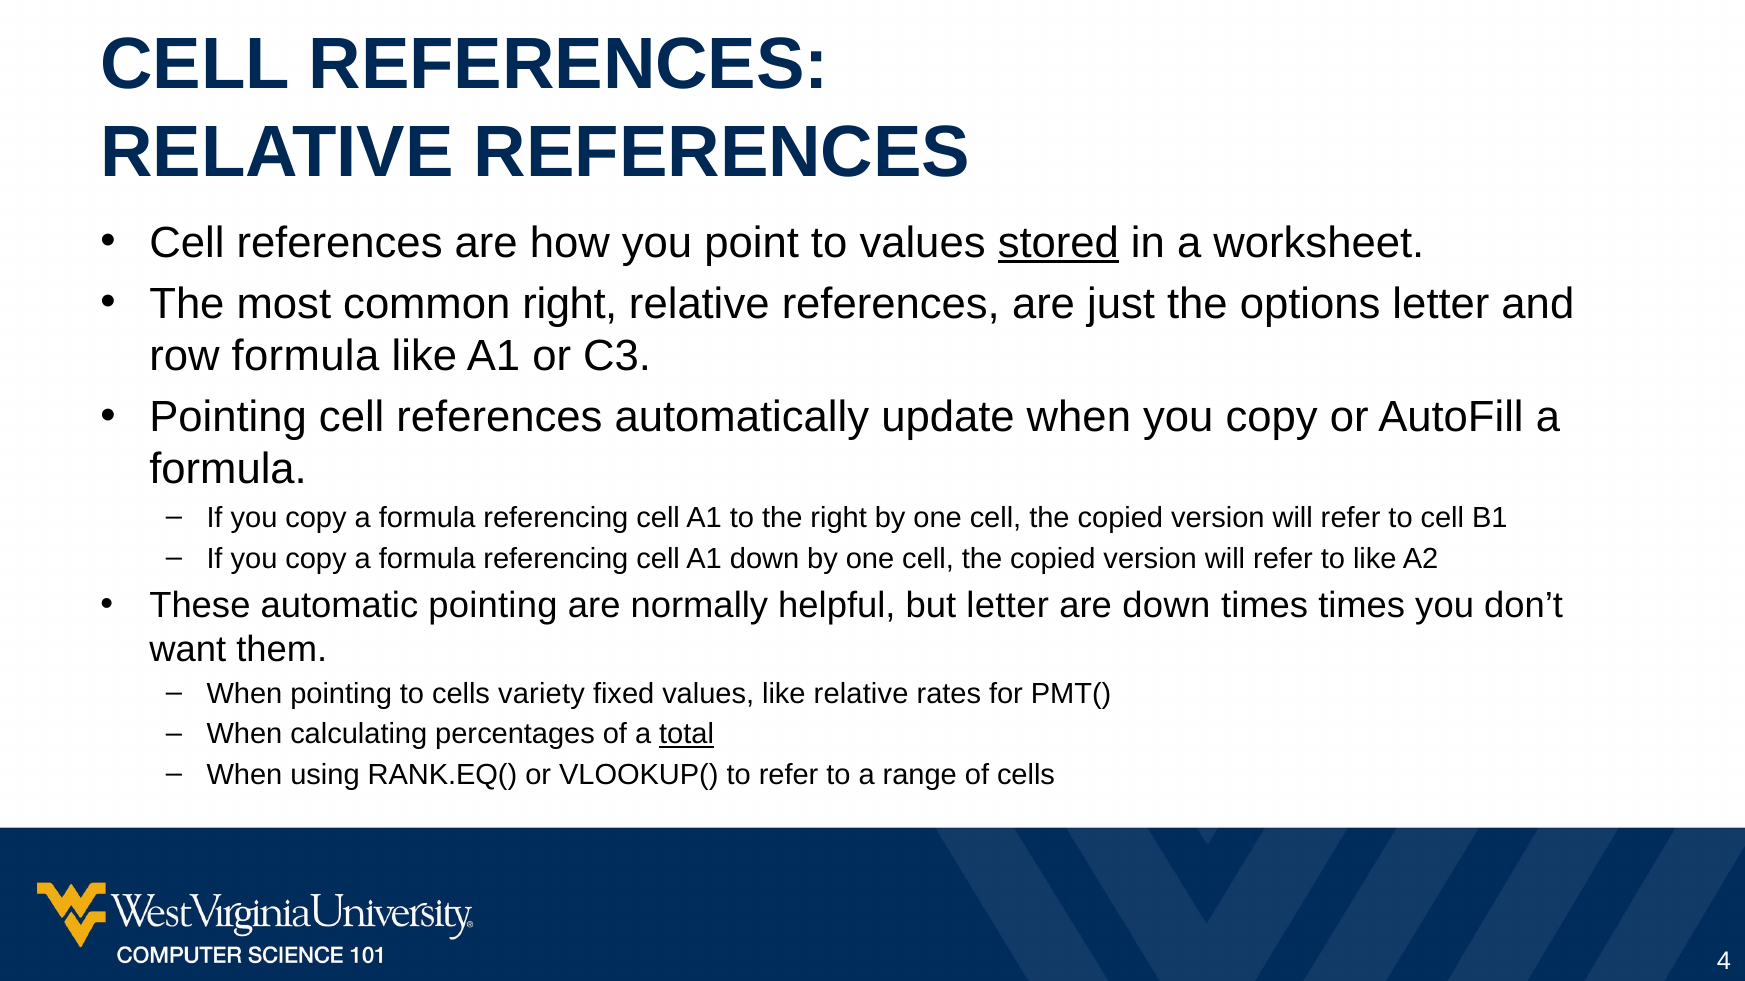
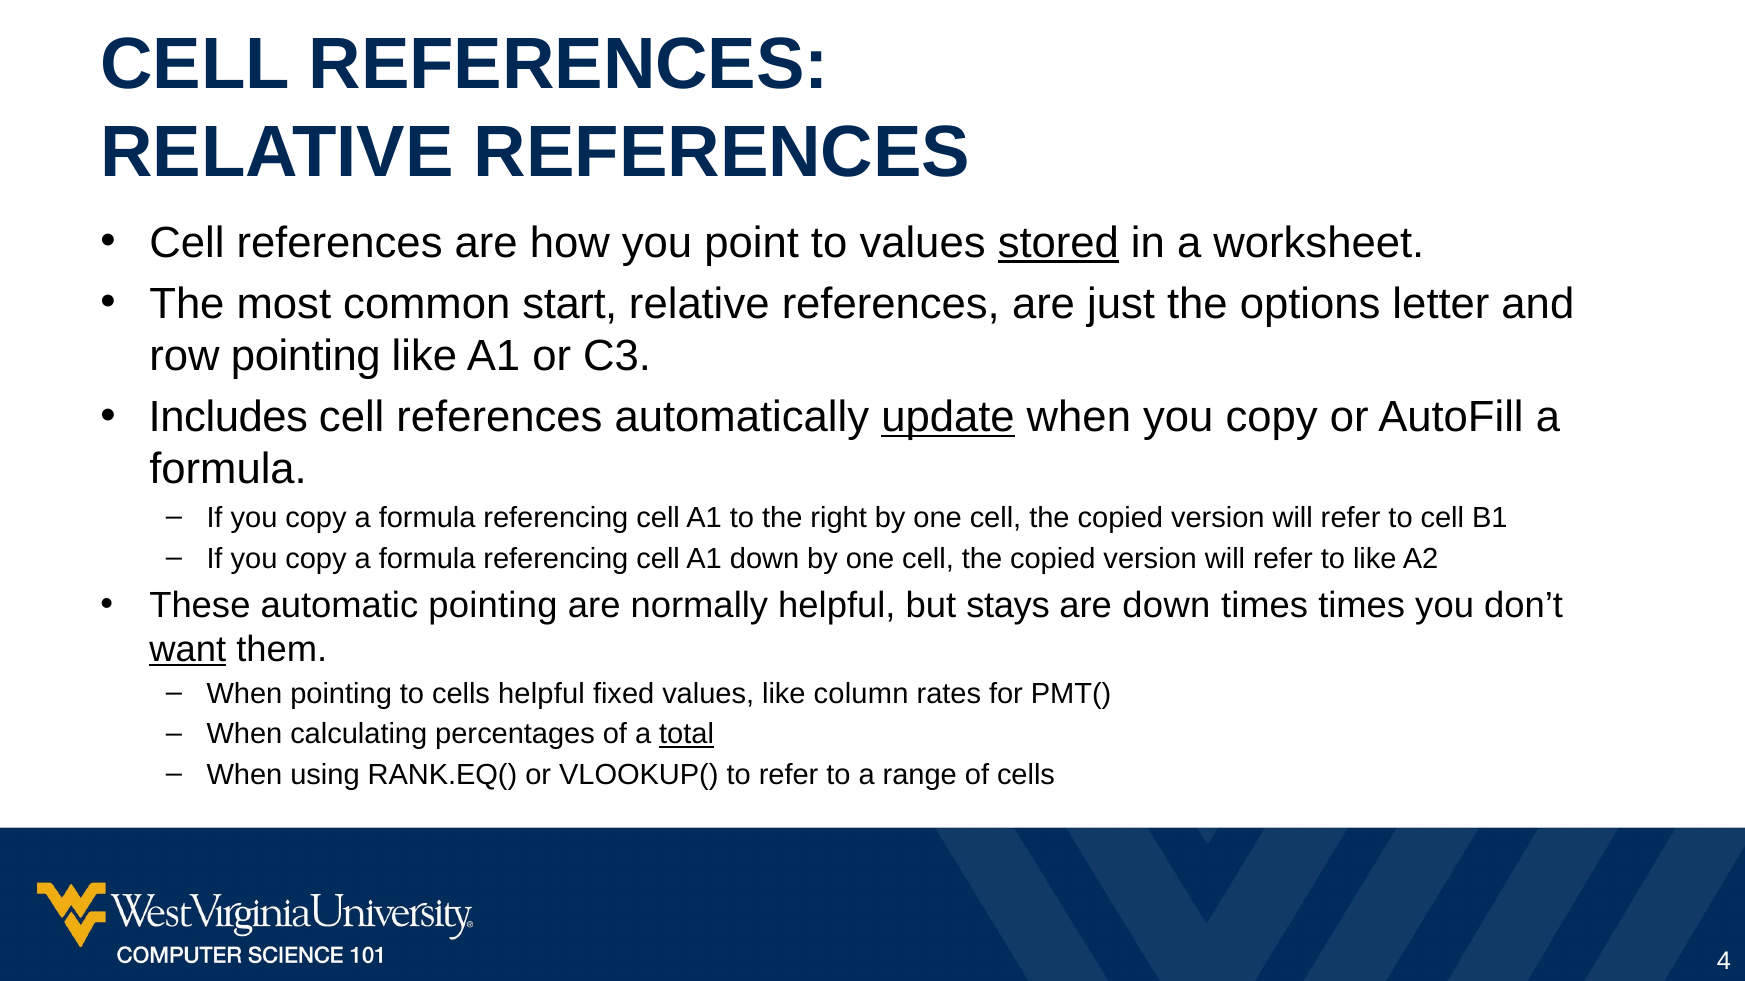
common right: right -> start
row formula: formula -> pointing
Pointing at (228, 417): Pointing -> Includes
update underline: none -> present
but letter: letter -> stays
want underline: none -> present
cells variety: variety -> helpful
like relative: relative -> column
